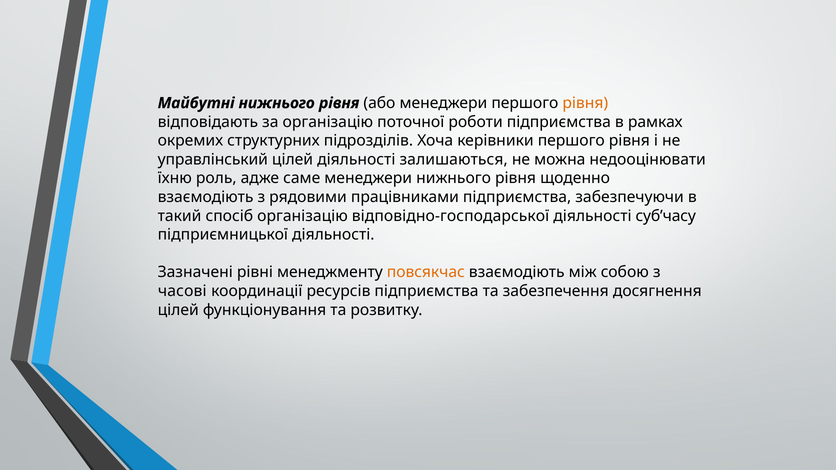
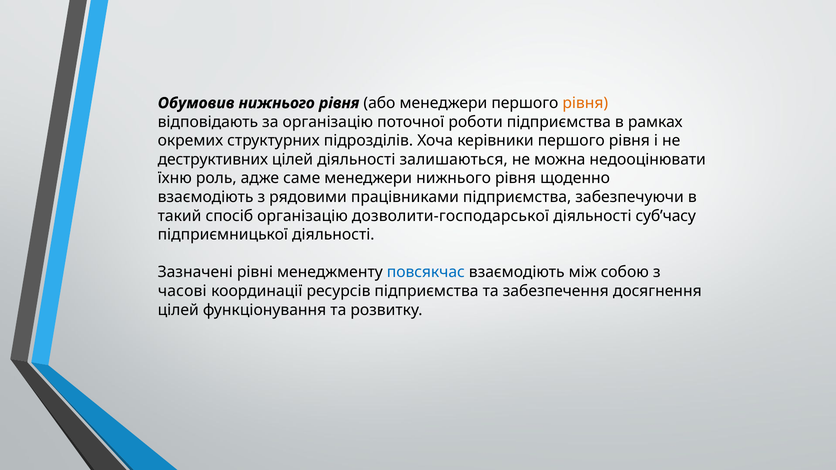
Майбутні: Майбутні -> Обумовив
управлінський: управлінський -> деструктивних
відповідно-господарської: відповідно-господарської -> дозволити-господарської
повсякчас colour: orange -> blue
